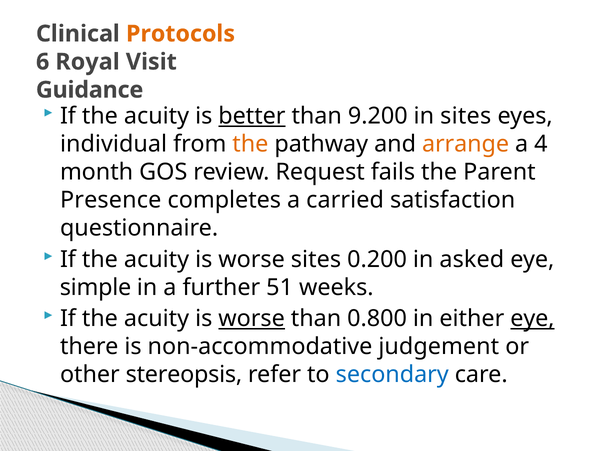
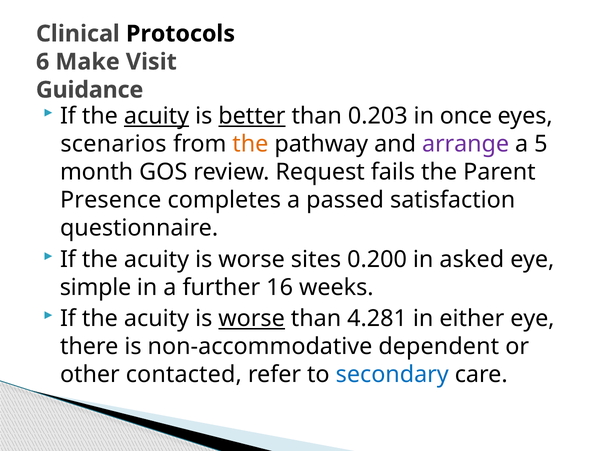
Protocols colour: orange -> black
Royal: Royal -> Make
acuity at (157, 116) underline: none -> present
9.200: 9.200 -> 0.203
in sites: sites -> once
individual: individual -> scenarios
arrange colour: orange -> purple
4: 4 -> 5
carried: carried -> passed
51: 51 -> 16
0.800: 0.800 -> 4.281
eye at (532, 319) underline: present -> none
judgement: judgement -> dependent
stereopsis: stereopsis -> contacted
